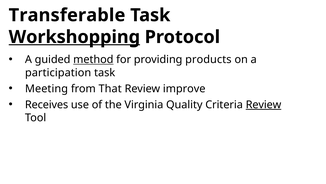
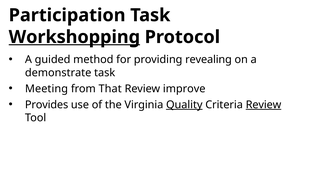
Transferable: Transferable -> Participation
method underline: present -> none
products: products -> revealing
participation: participation -> demonstrate
Receives: Receives -> Provides
Quality underline: none -> present
